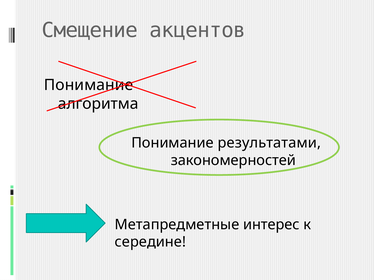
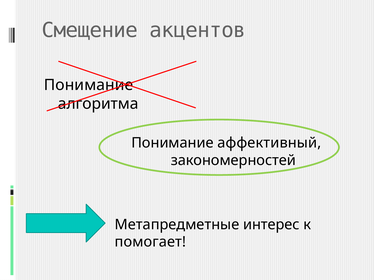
результатами: результатами -> аффективный
середине: середине -> помогает
